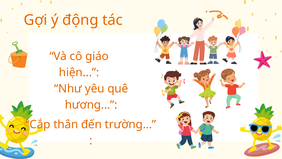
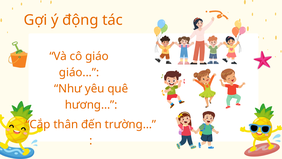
hiện at (79, 72): hiện -> giáo
